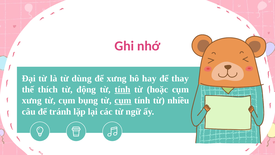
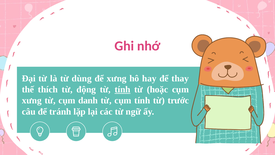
bụng: bụng -> danh
cụm at (123, 100) underline: present -> none
nhiều: nhiều -> trước
